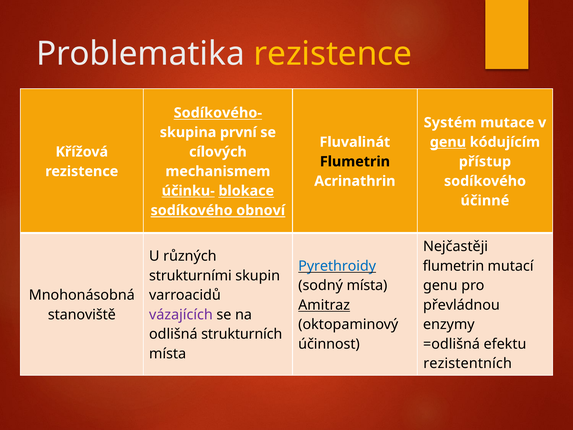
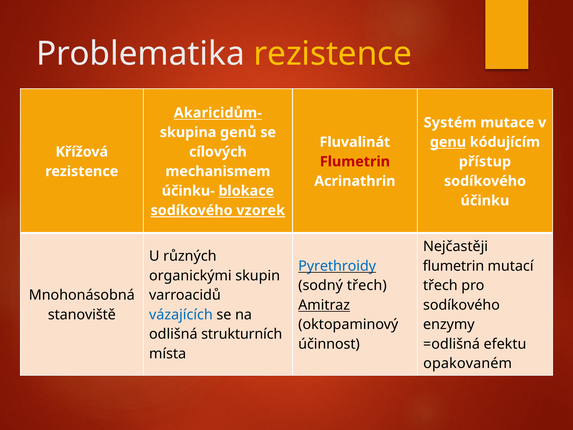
Sodíkového-: Sodíkového- -> Akaricidům-
první: první -> genů
Flumetrin at (355, 162) colour: black -> red
účinku- underline: present -> none
účinné: účinné -> účinku
obnoví: obnoví -> vzorek
strukturními: strukturními -> organickými
sodný místa: místa -> třech
genu at (440, 285): genu -> třech
převládnou at (461, 305): převládnou -> sodíkového
vázajících colour: purple -> blue
rezistentních: rezistentních -> opakovaném
